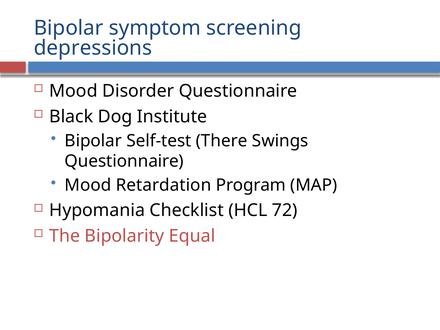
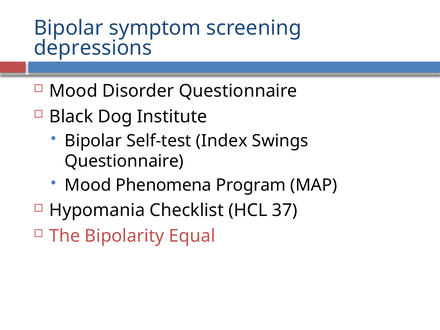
There: There -> Index
Retardation: Retardation -> Phenomena
72: 72 -> 37
